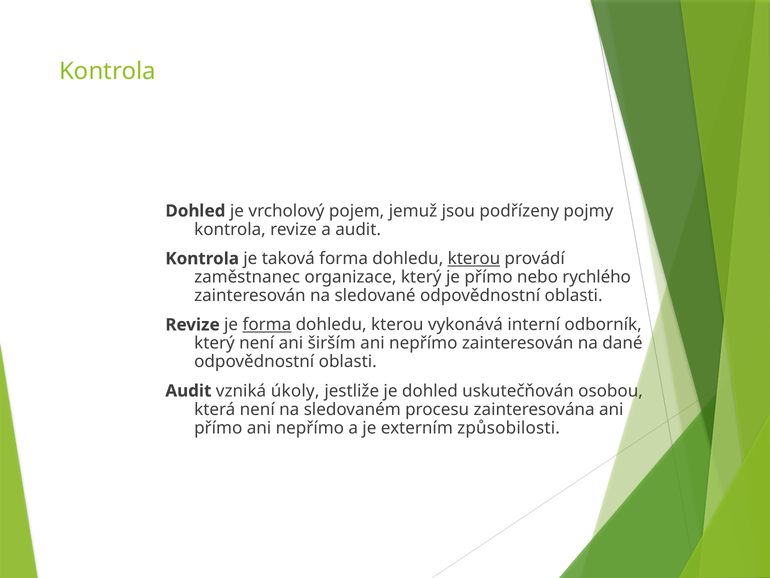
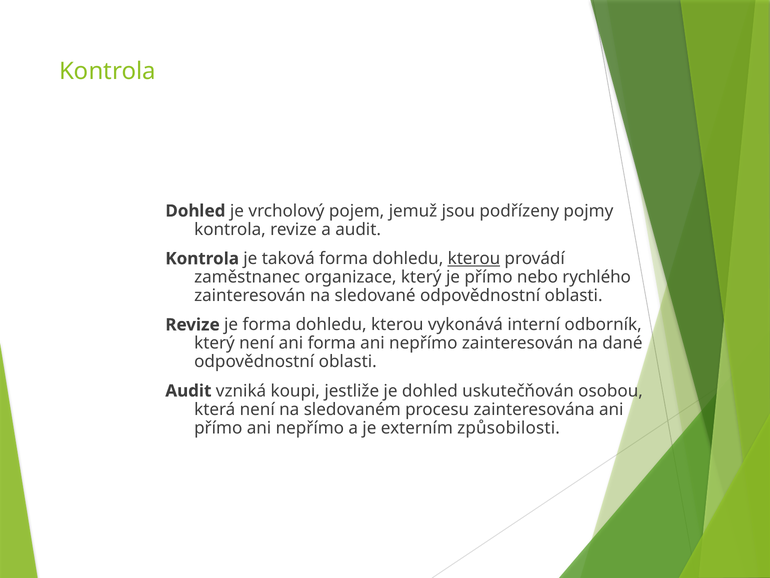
forma at (267, 324) underline: present -> none
ani širším: širším -> forma
úkoly: úkoly -> koupi
